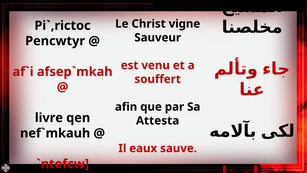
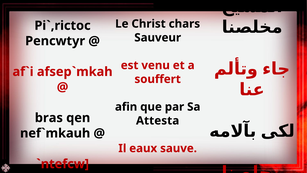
vigne: vigne -> chars
livre: livre -> bras
